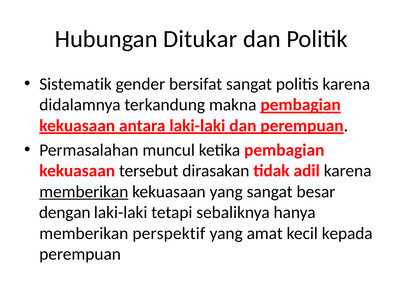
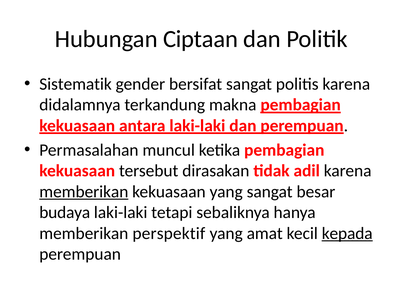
Ditukar: Ditukar -> Ciptaan
dengan: dengan -> budaya
kepada underline: none -> present
